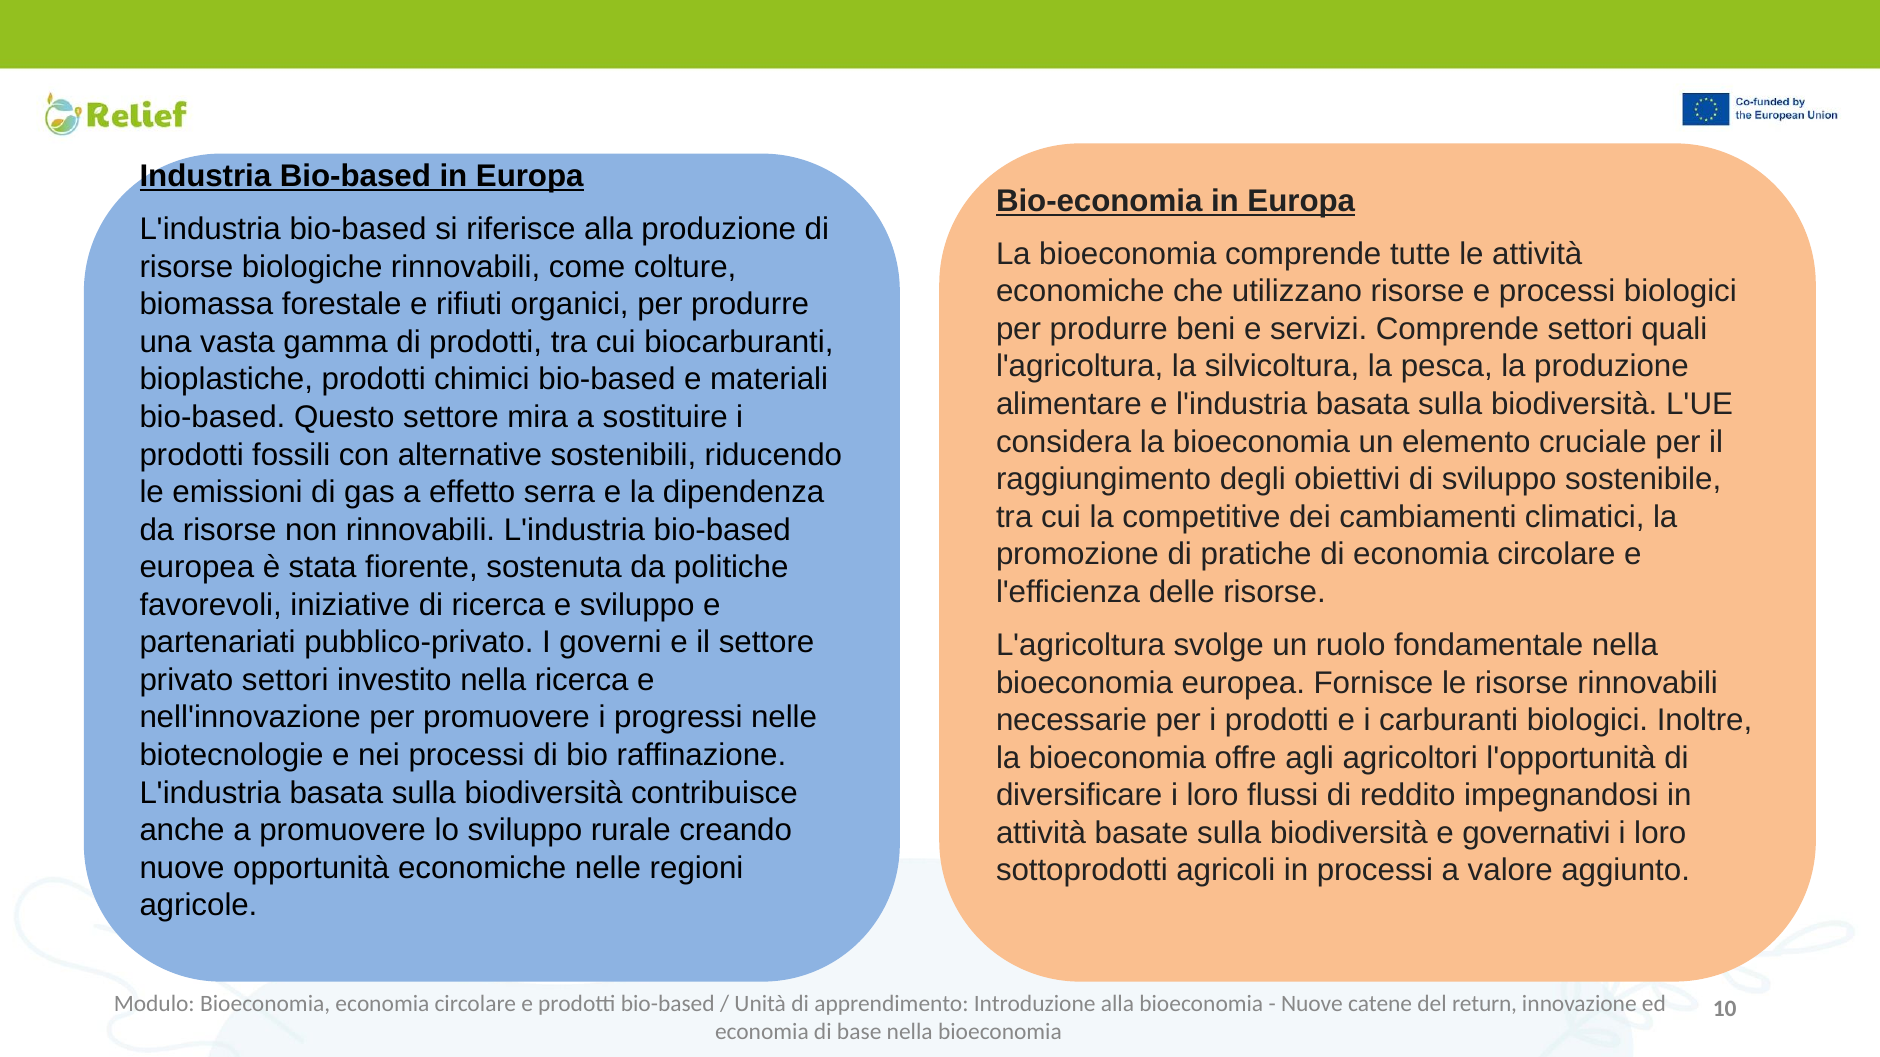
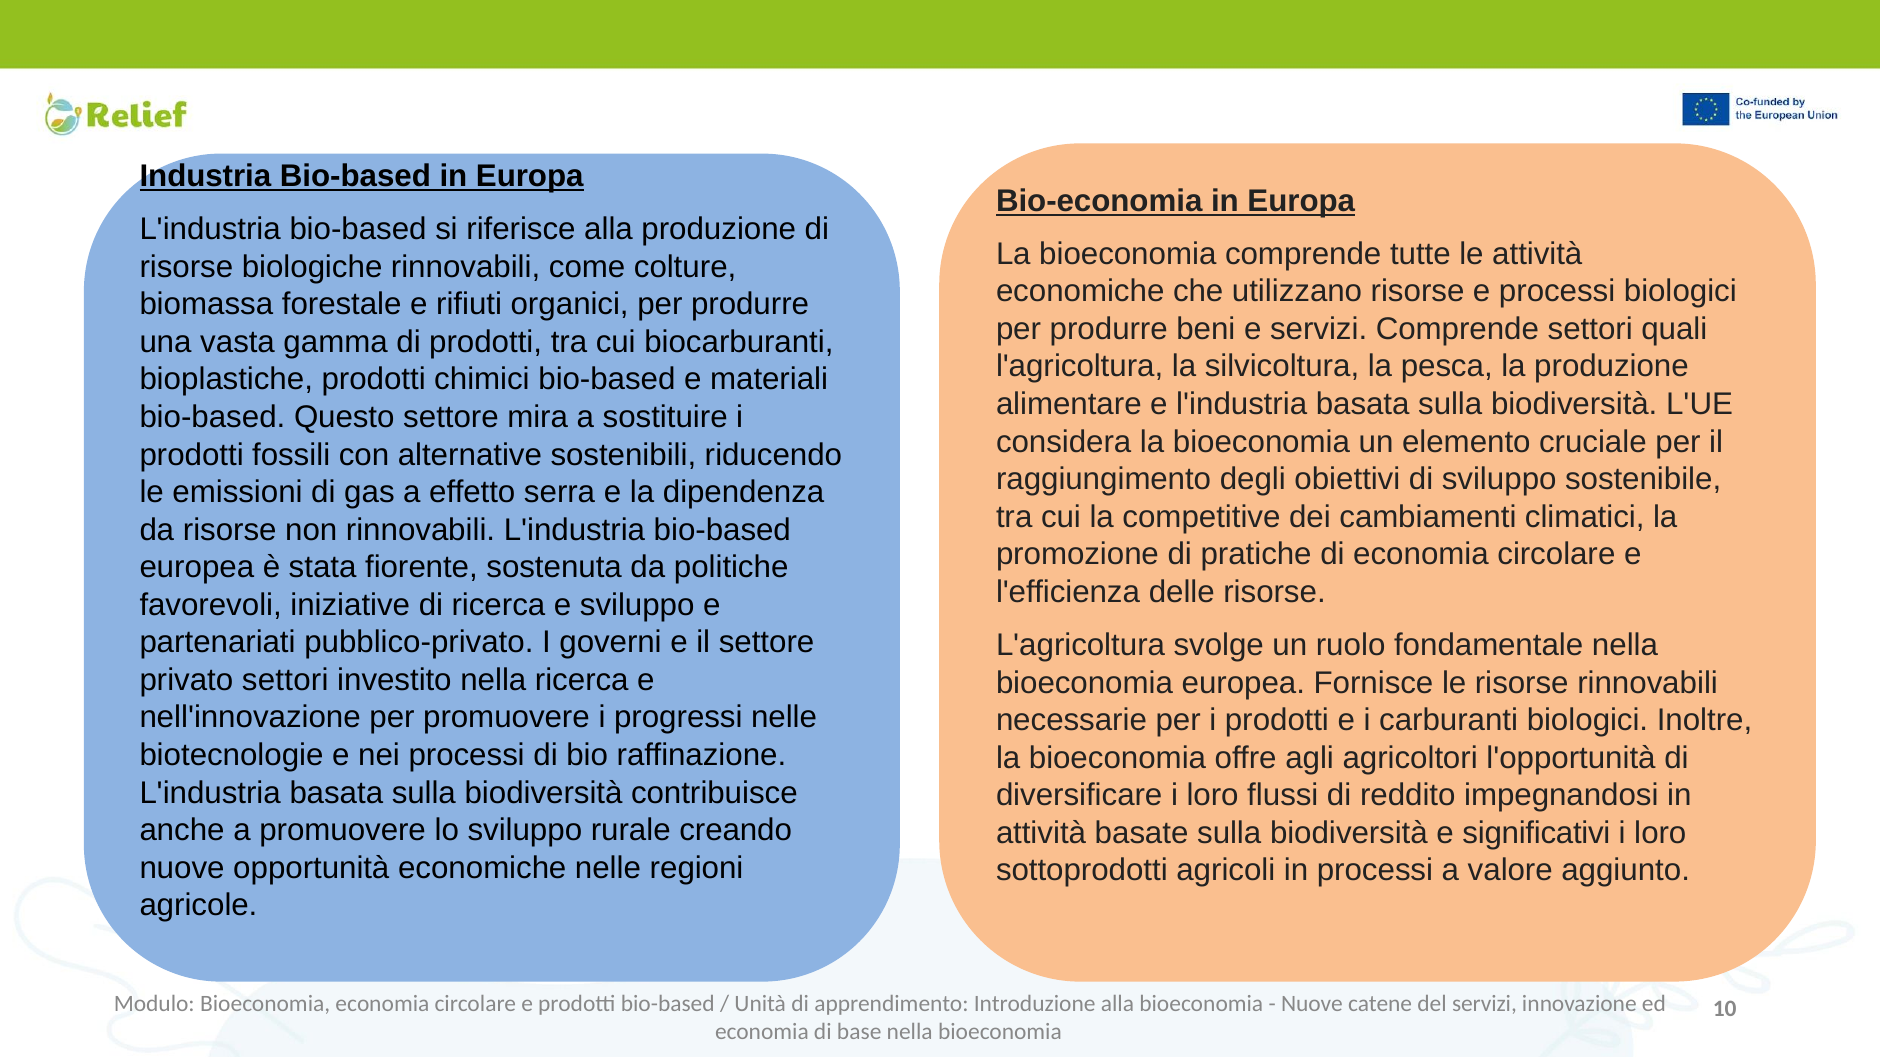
governativi: governativi -> significativi
del return: return -> servizi
